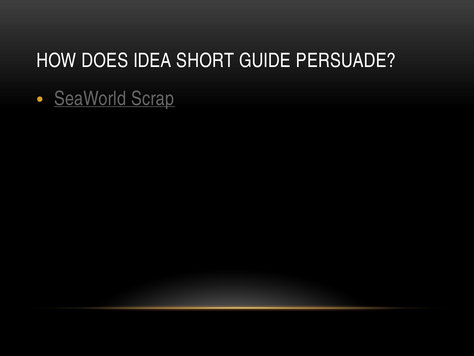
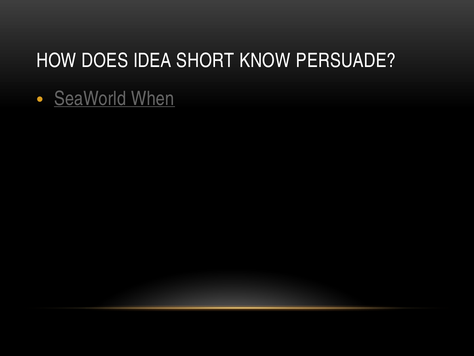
GUIDE: GUIDE -> KNOW
Scrap: Scrap -> When
